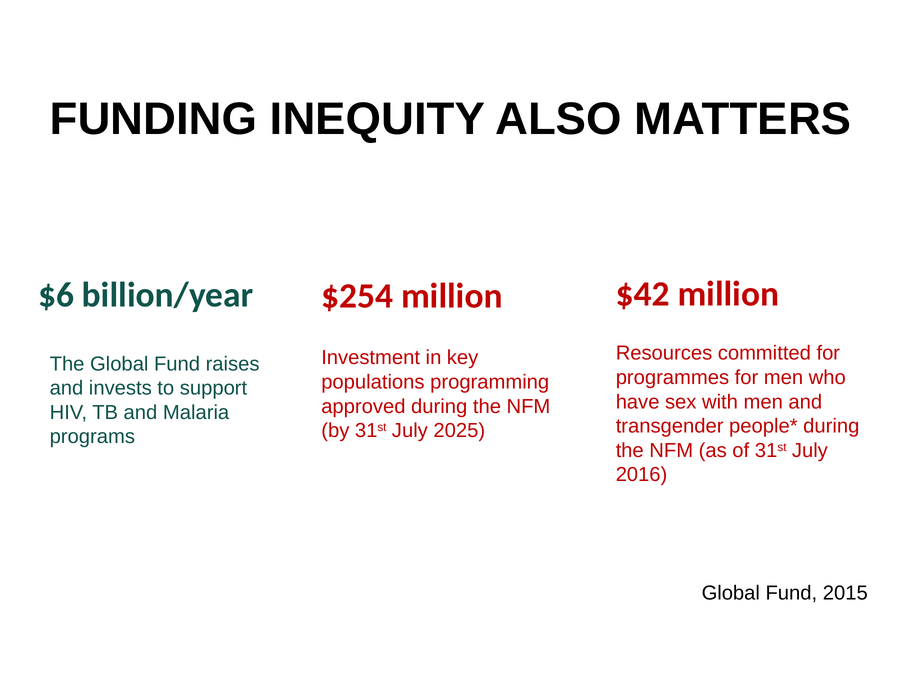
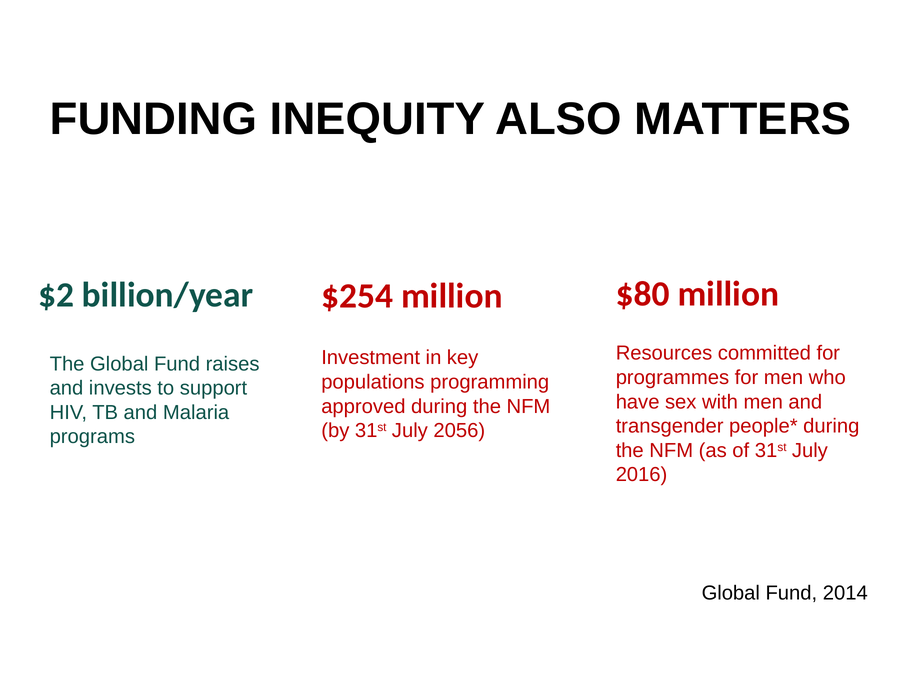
$6: $6 -> $2
$42: $42 -> $80
2025: 2025 -> 2056
2015: 2015 -> 2014
